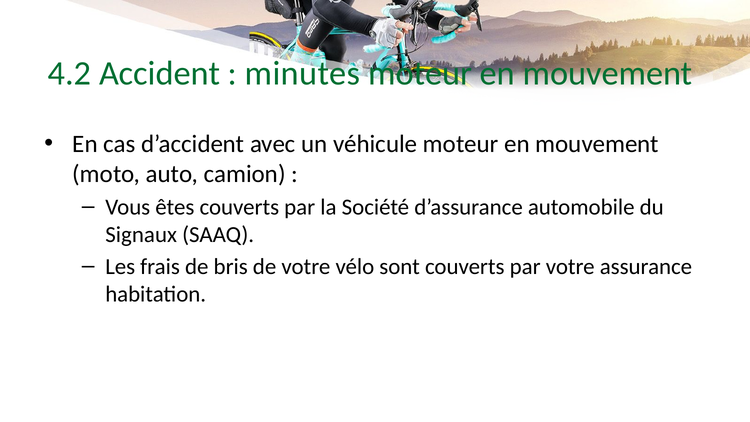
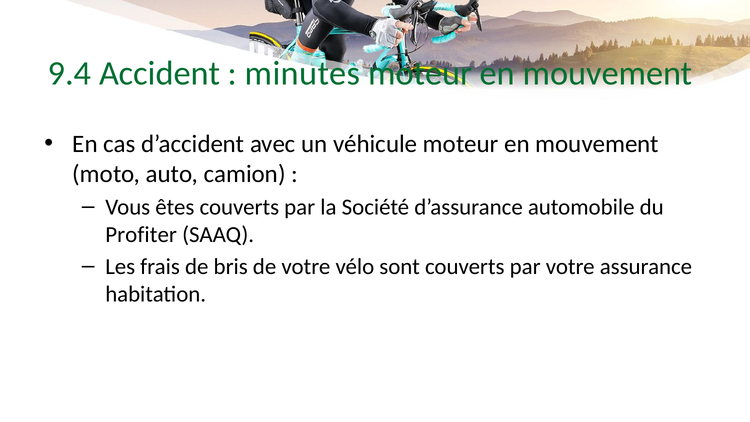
4.2: 4.2 -> 9.4
Signaux: Signaux -> Profiter
